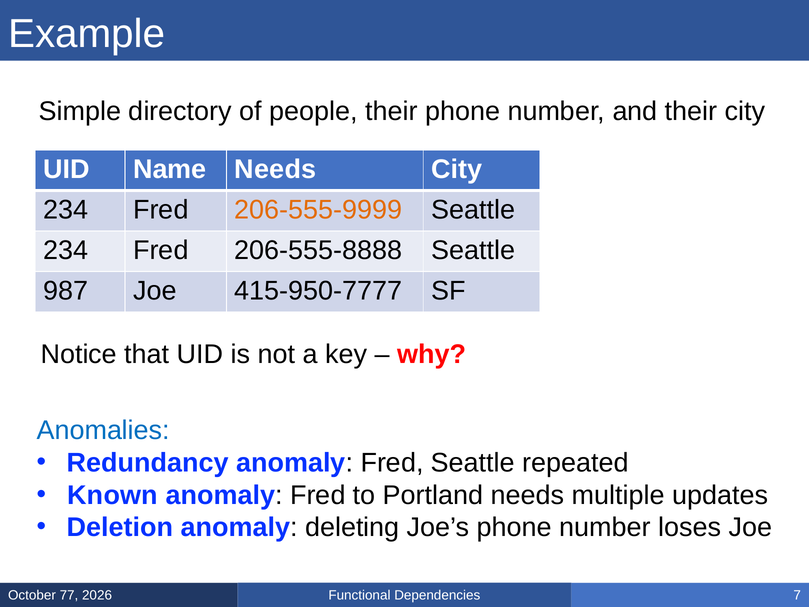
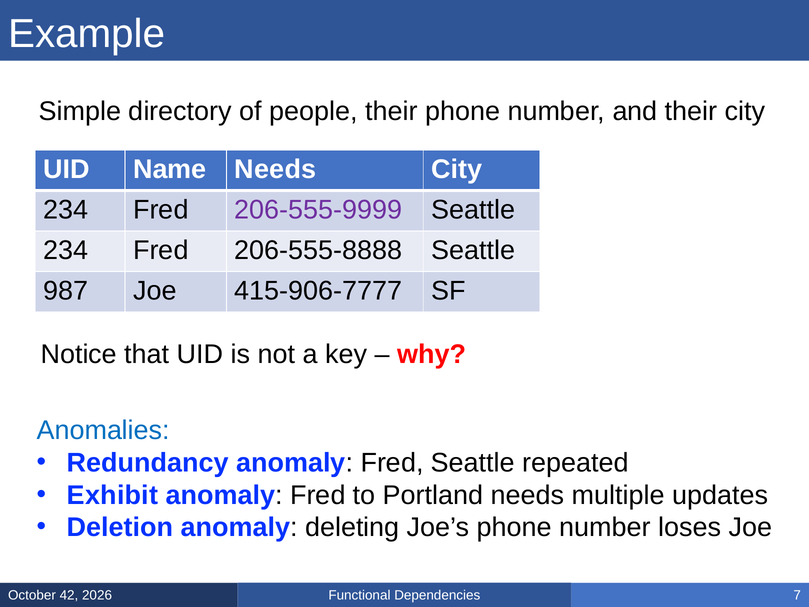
206-555-9999 colour: orange -> purple
415-950-7777: 415-950-7777 -> 415-906-7777
Known: Known -> Exhibit
77: 77 -> 42
